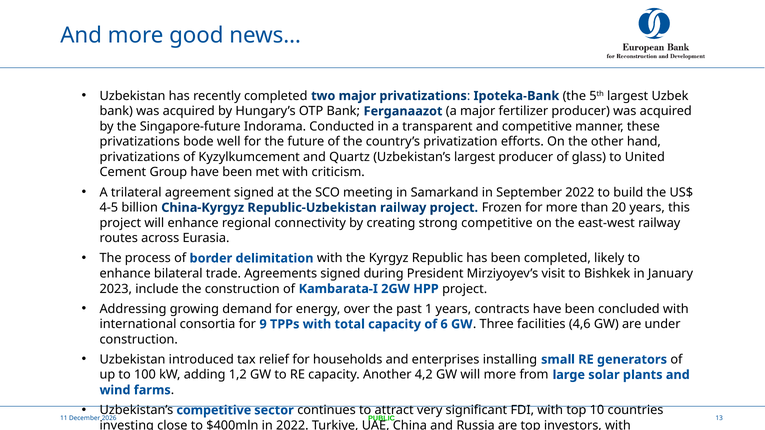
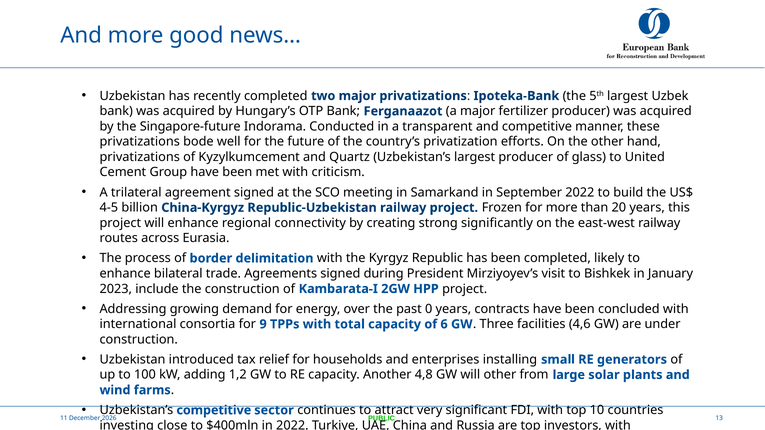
strong competitive: competitive -> significantly
1: 1 -> 0
4,2: 4,2 -> 4,8
will more: more -> other
